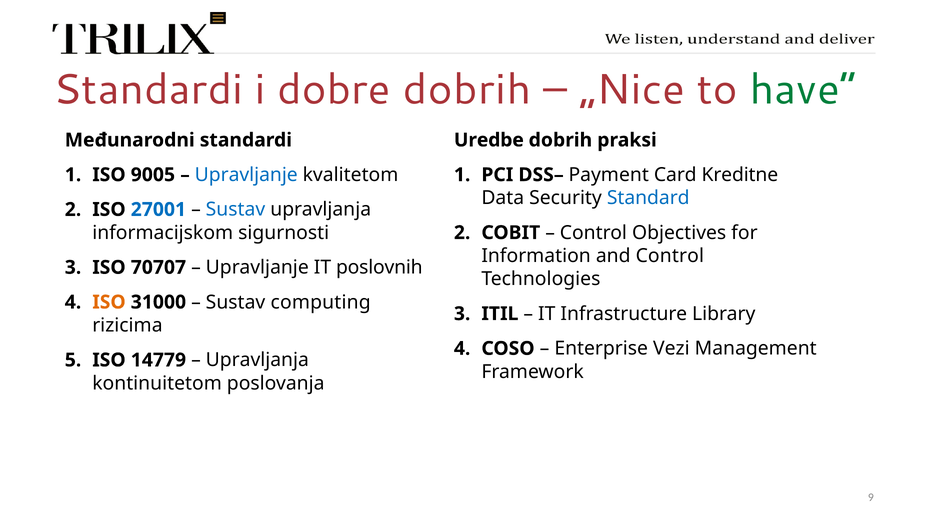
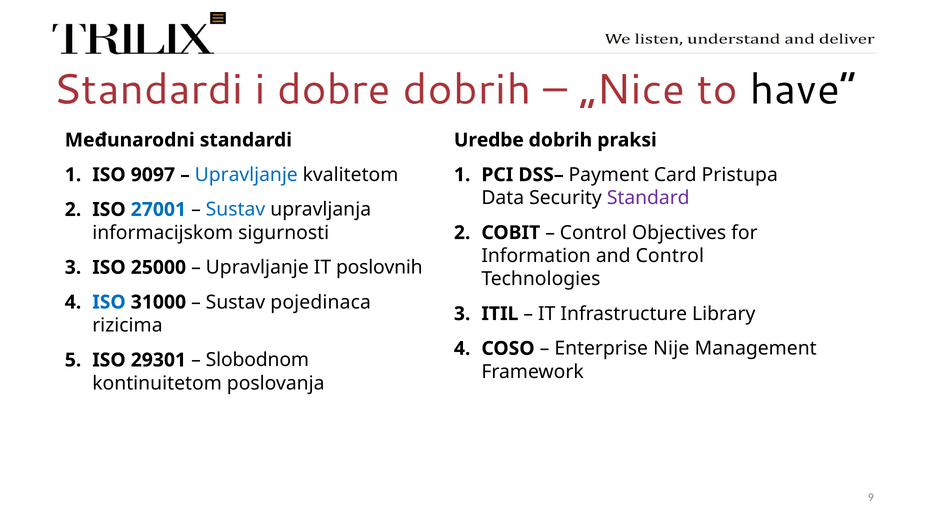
have colour: green -> black
9005: 9005 -> 9097
Kreditne: Kreditne -> Pristupa
Standard colour: blue -> purple
70707: 70707 -> 25000
ISO at (109, 302) colour: orange -> blue
computing: computing -> pojedinaca
Vezi: Vezi -> Nije
14779: 14779 -> 29301
Upravljanja at (257, 360): Upravljanja -> Slobodnom
